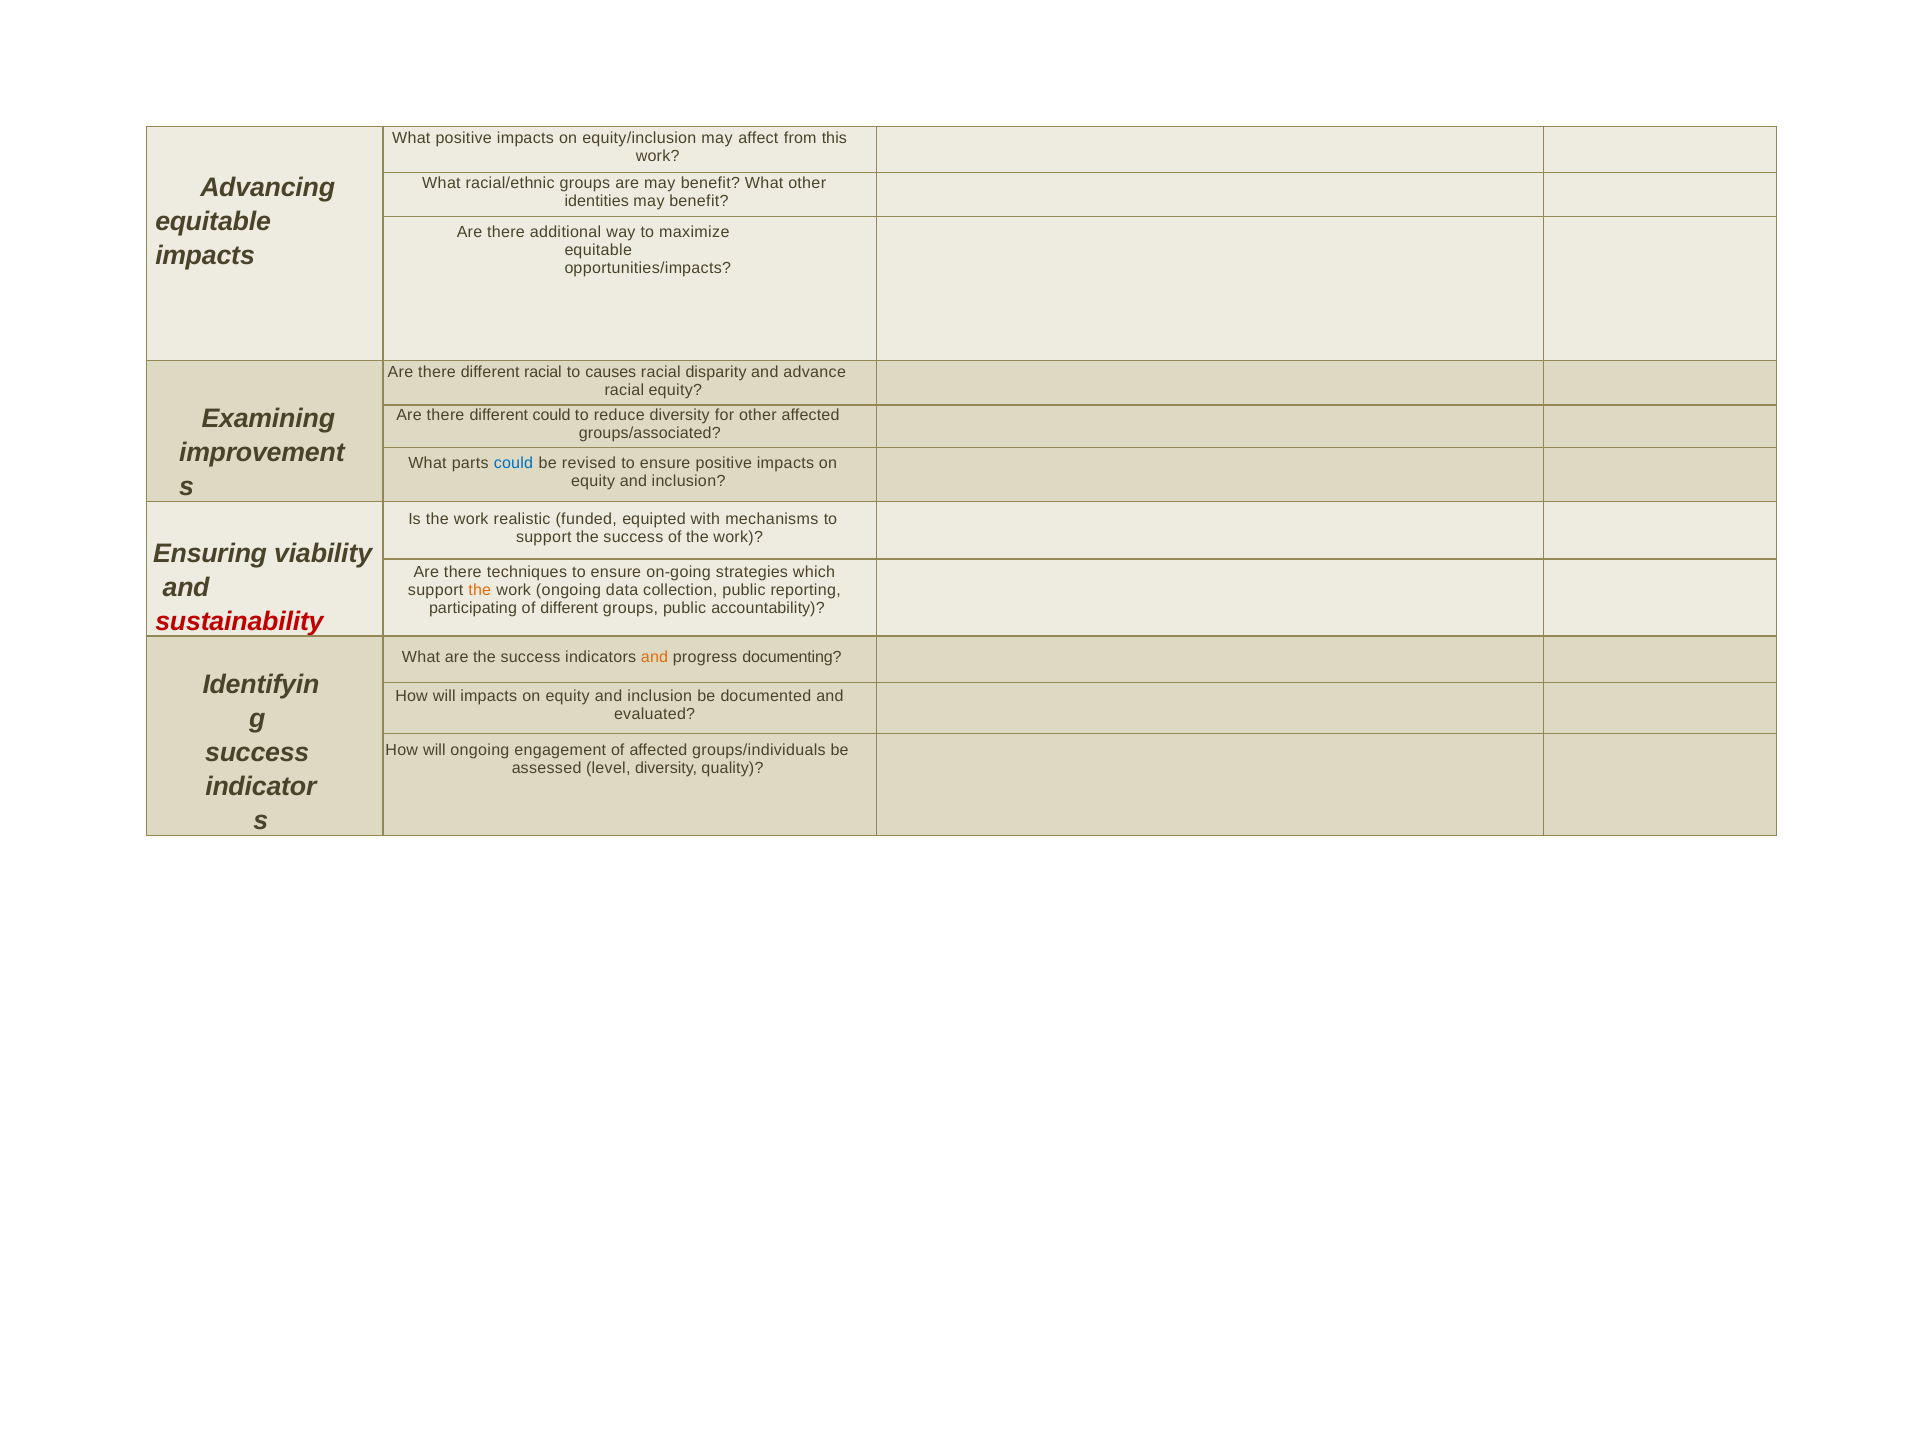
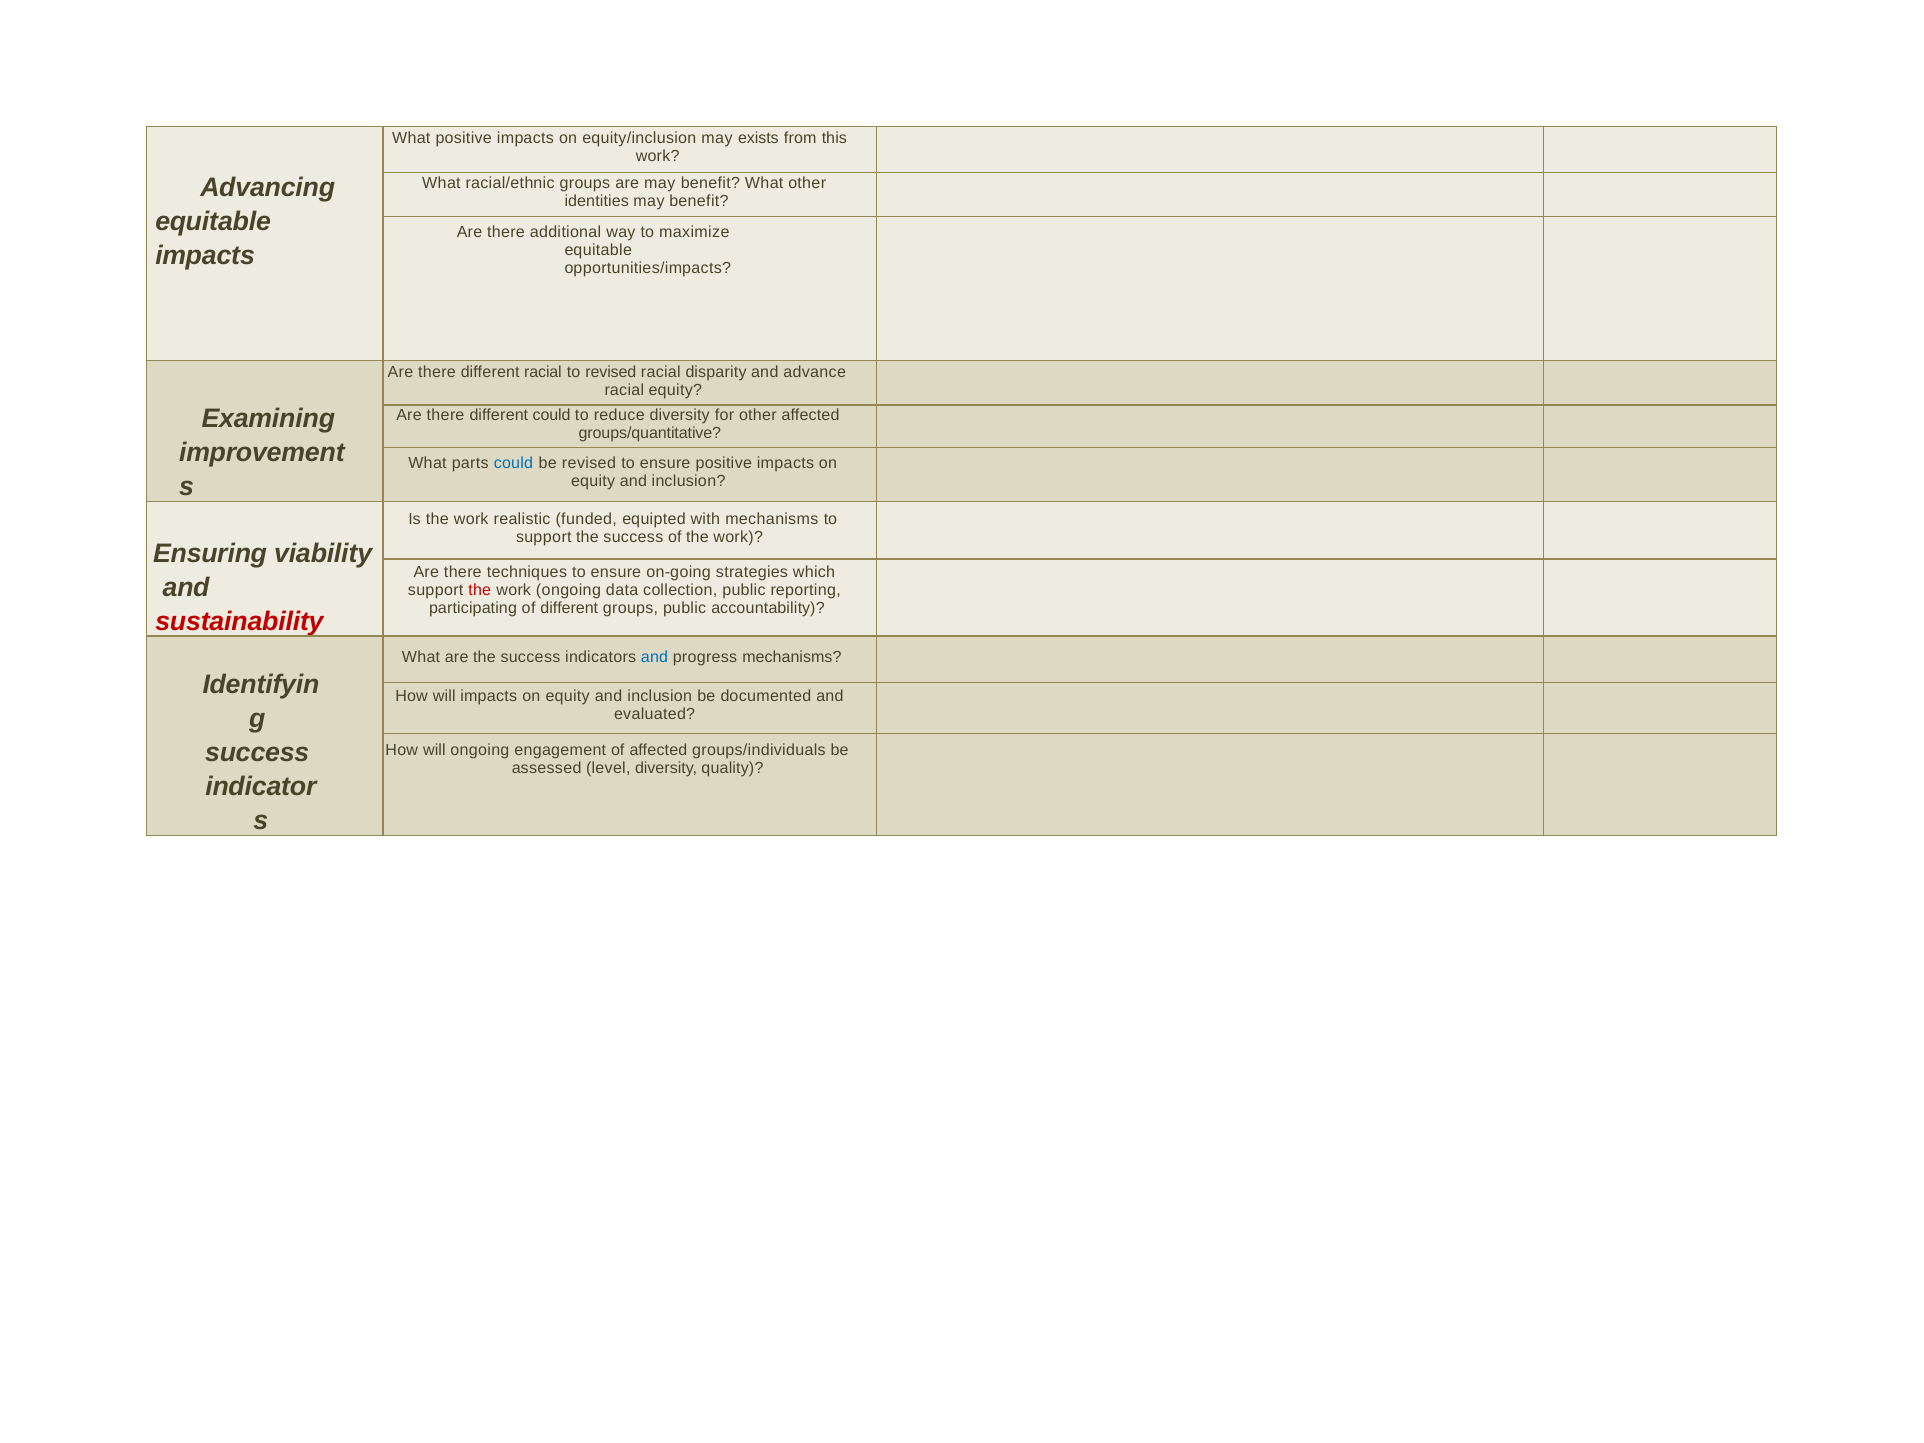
affect: affect -> exists
to causes: causes -> revised
groups/associated: groups/associated -> groups/quantitative
the at (480, 590) colour: orange -> red
and at (654, 658) colour: orange -> blue
progress documenting: documenting -> mechanisms
